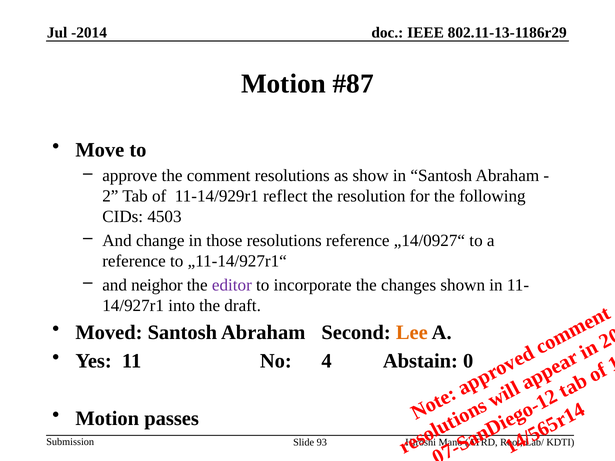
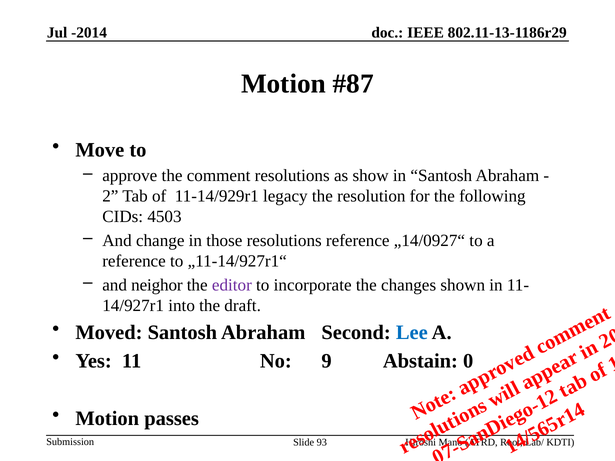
reflect: reflect -> legacy
Lee colour: orange -> blue
No 4: 4 -> 9
